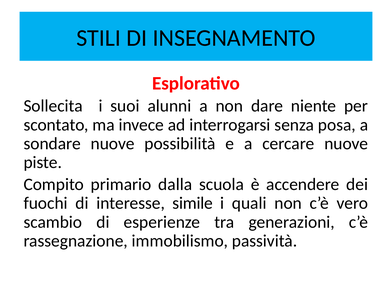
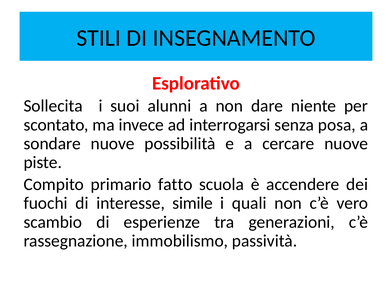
dalla: dalla -> fatto
